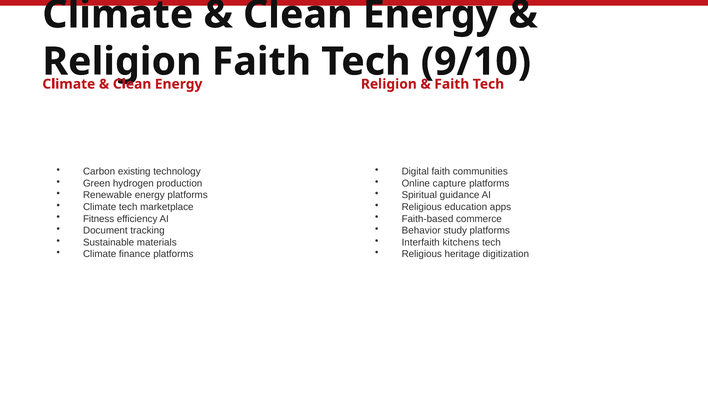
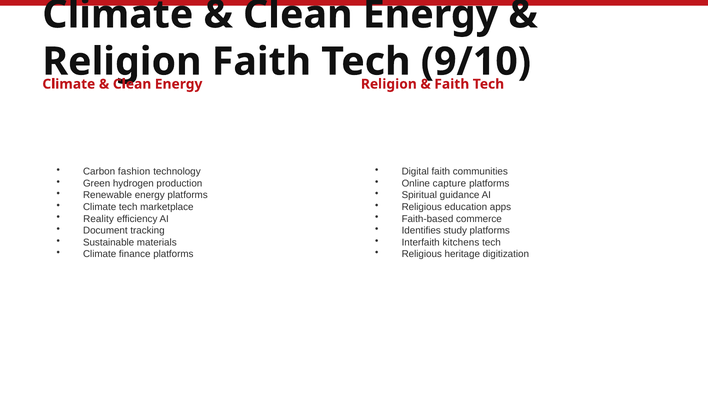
existing: existing -> fashion
Fitness: Fitness -> Reality
Behavior: Behavior -> Identifies
